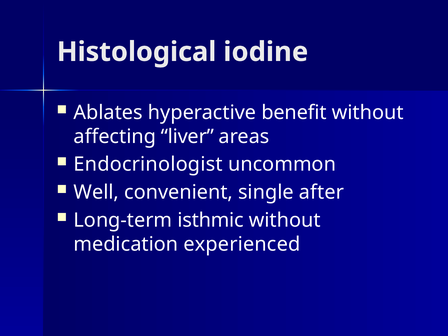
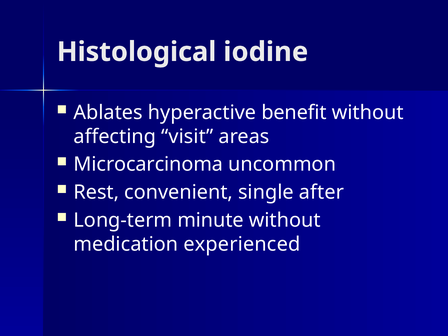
liver: liver -> visit
Endocrinologist: Endocrinologist -> Microcarcinoma
Well: Well -> Rest
isthmic: isthmic -> minute
